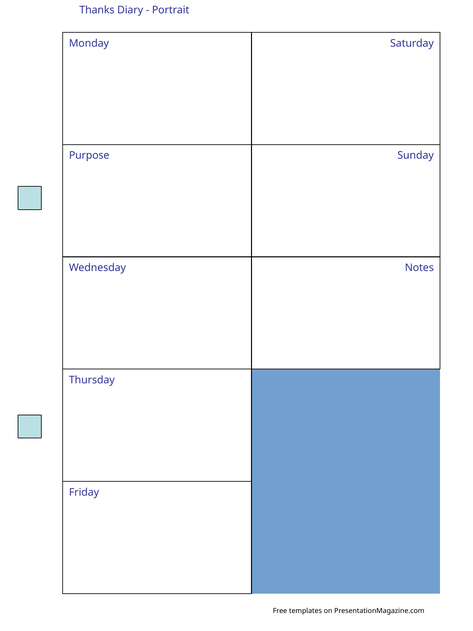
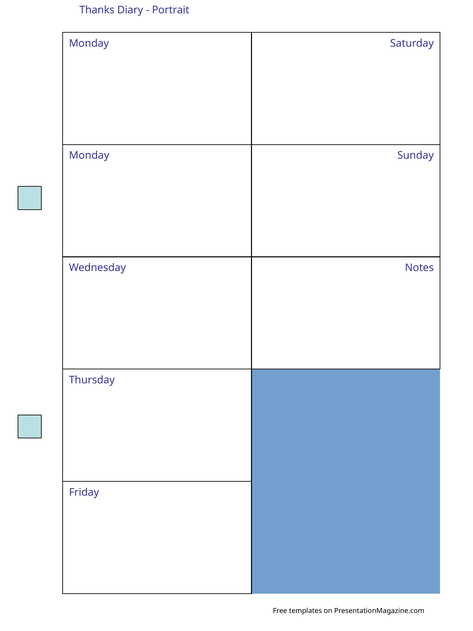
Purpose at (89, 155): Purpose -> Monday
